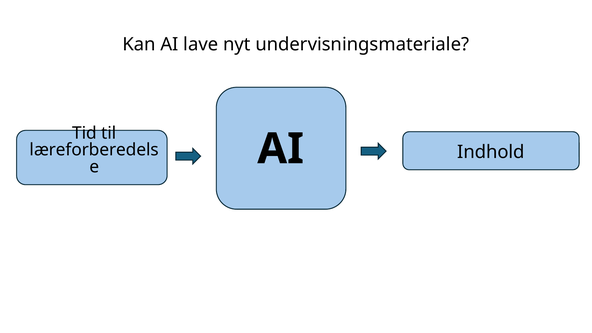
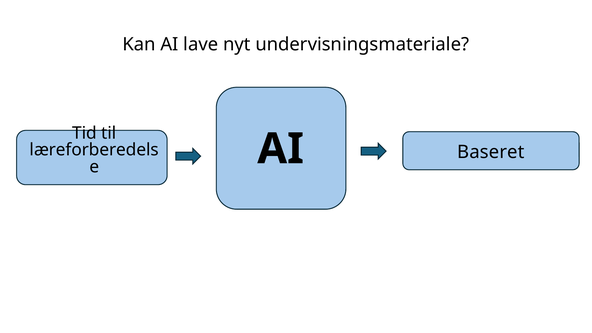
Indhold: Indhold -> Baseret
